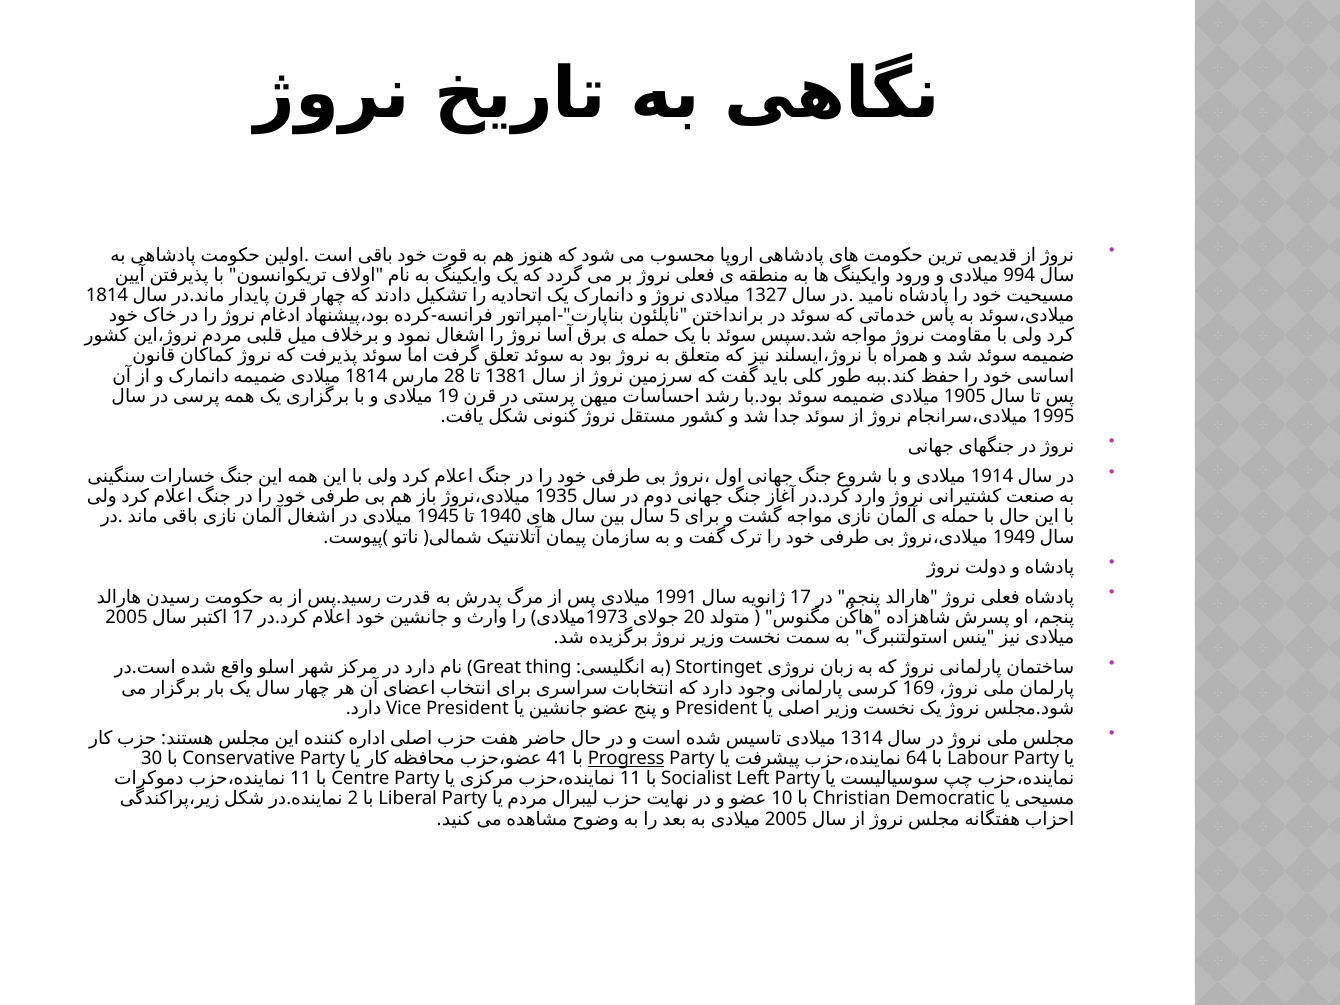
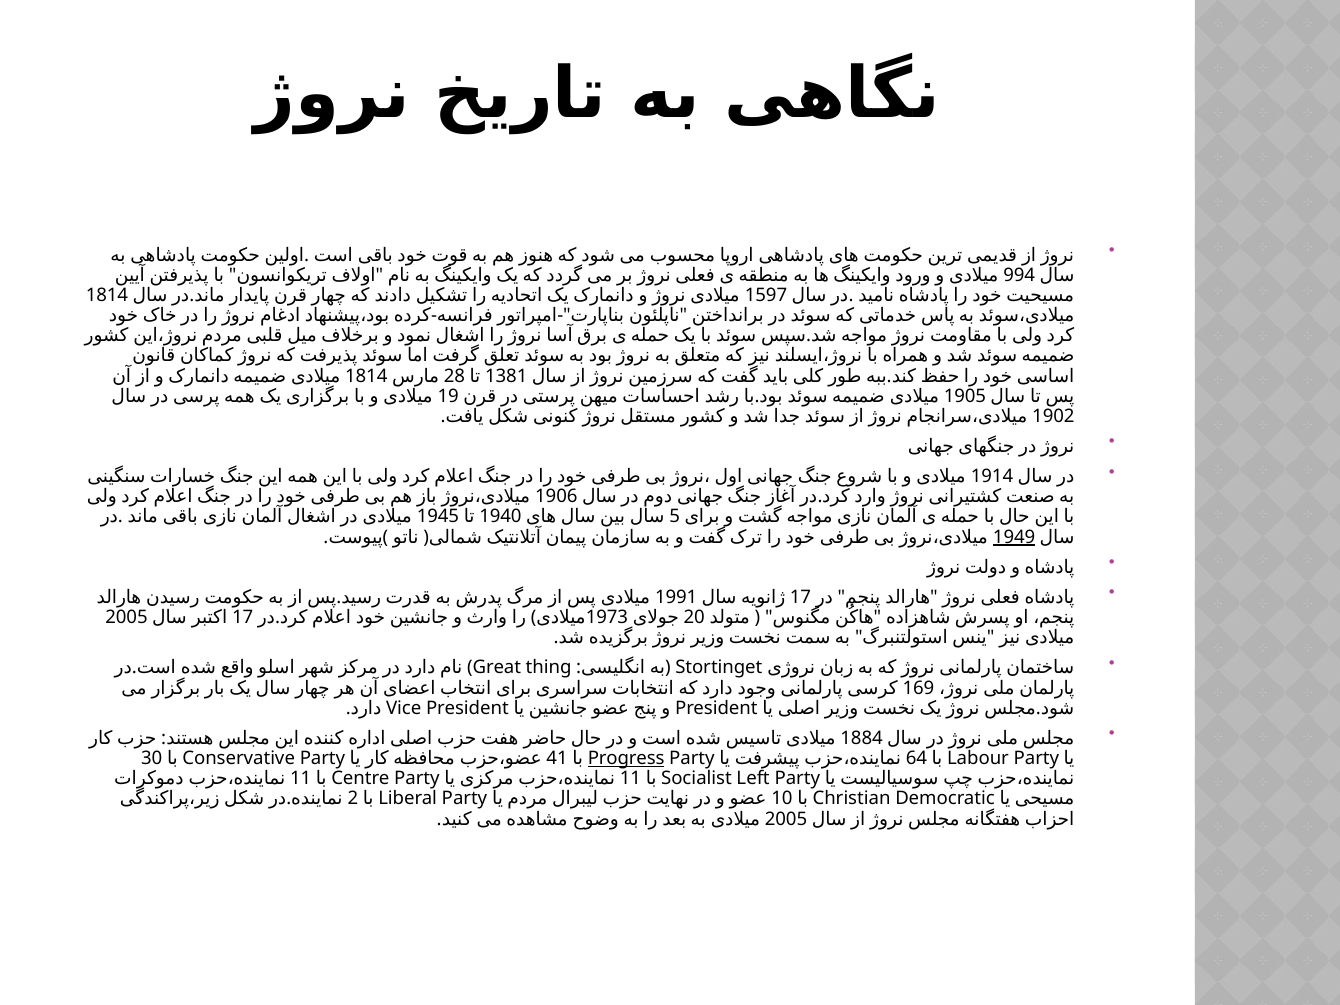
1327: 1327 -> 1597
1995: 1995 -> 1902
1935: 1935 -> 1906
1949 underline: none -> present
1314: 1314 -> 1884
